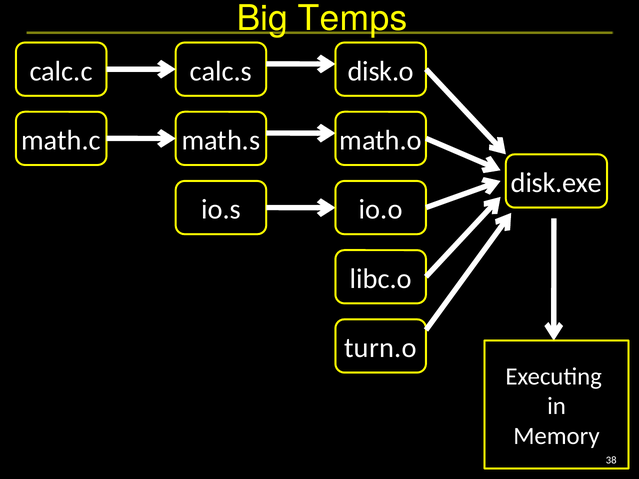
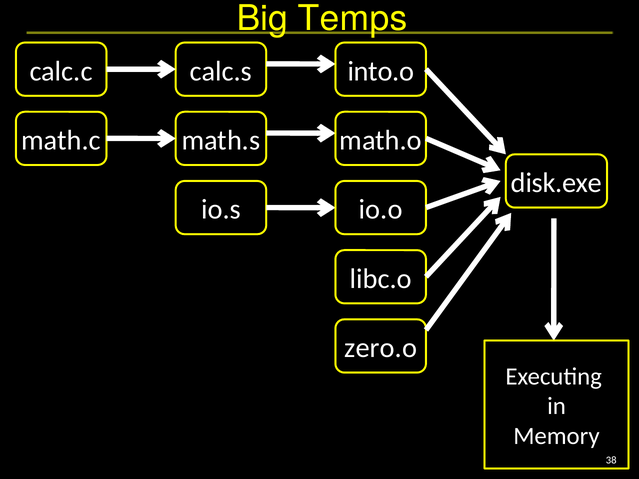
disk.o: disk.o -> into.o
turn.o: turn.o -> zero.o
